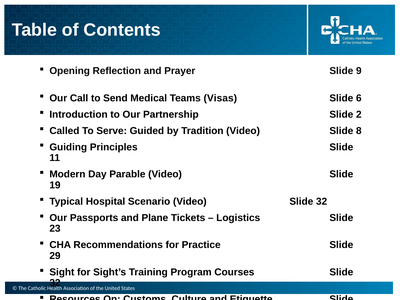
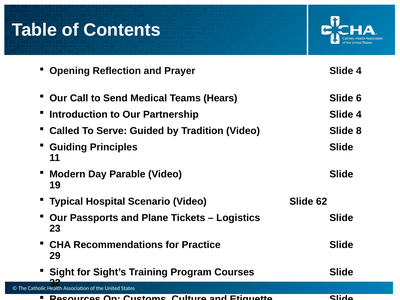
Prayer Slide 9: 9 -> 4
Visas: Visas -> Hears
Partnership Slide 2: 2 -> 4
Video Slide 32: 32 -> 62
